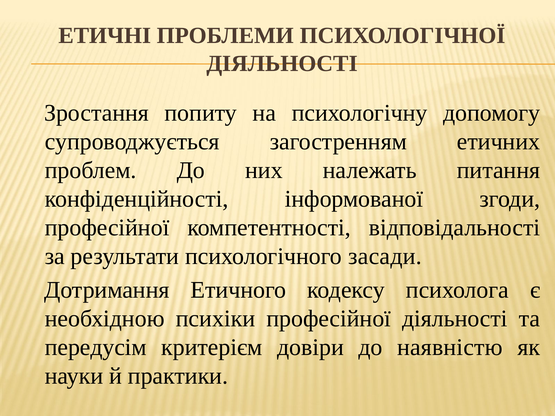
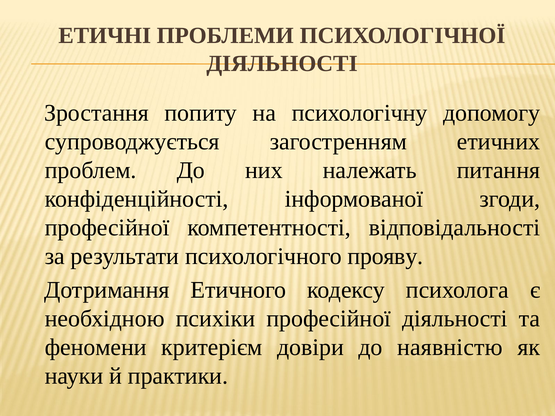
засади: засади -> прояву
передусім: передусім -> феномени
